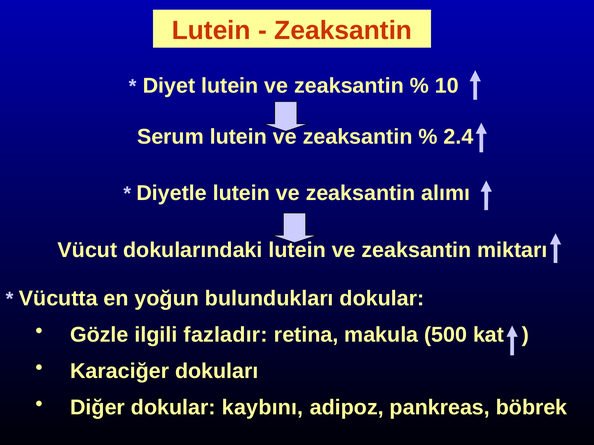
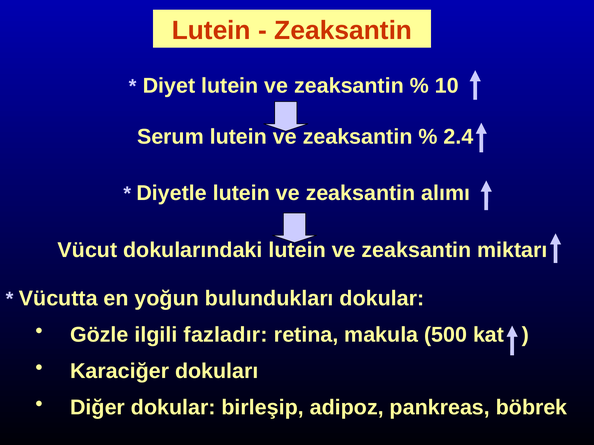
kaybını: kaybını -> birleşip
